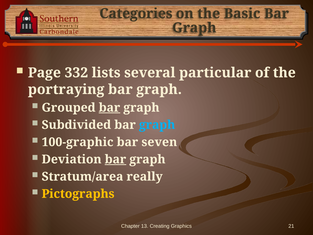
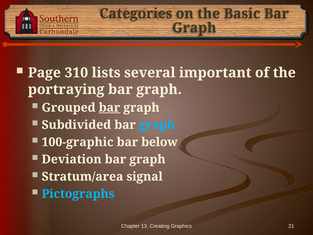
332: 332 -> 310
particular: particular -> important
seven: seven -> below
bar at (115, 159) underline: present -> none
really: really -> signal
Pictographs colour: yellow -> light blue
